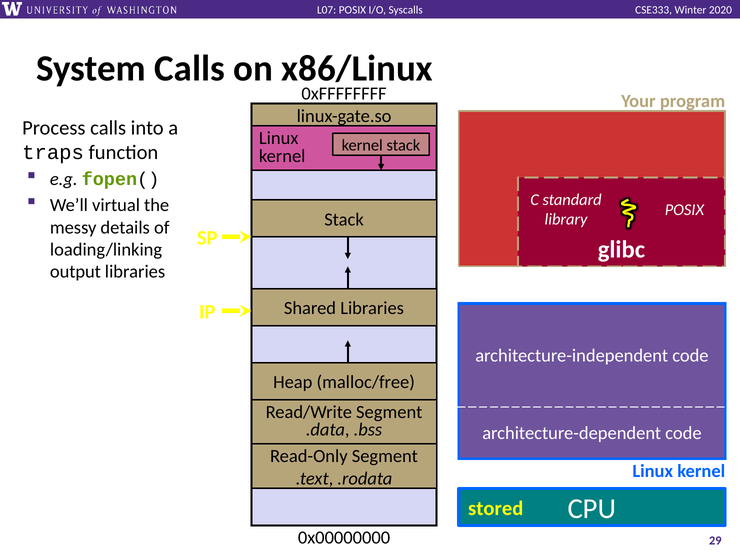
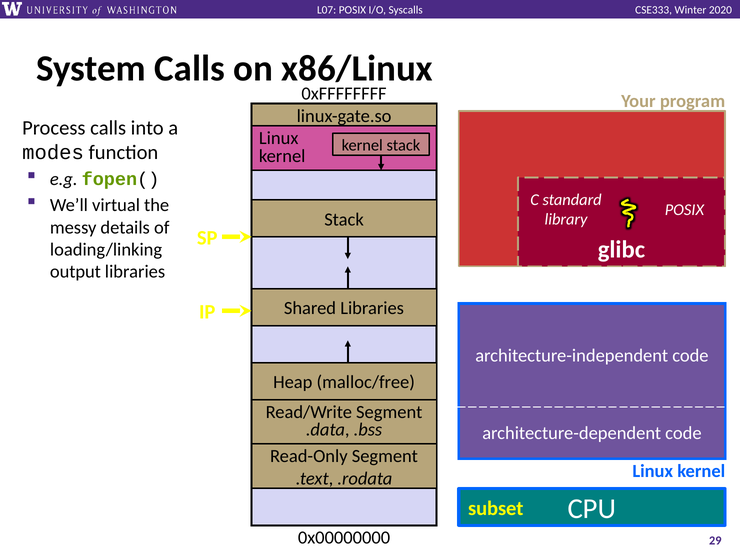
traps: traps -> modes
stored: stored -> subset
